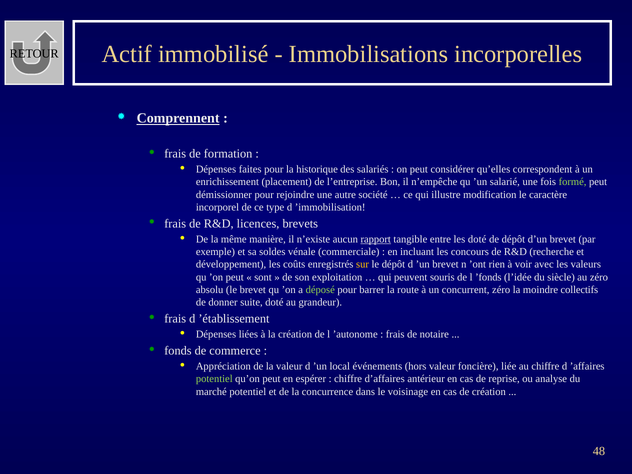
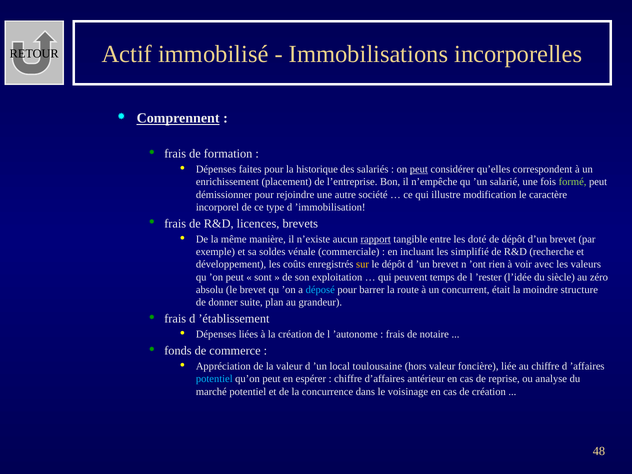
peut at (419, 169) underline: none -> present
concours: concours -> simplifié
souris: souris -> temps
’fonds: ’fonds -> ’rester
déposé colour: light green -> light blue
concurrent zéro: zéro -> était
collectifs: collectifs -> structure
suite doté: doté -> plan
événements: événements -> toulousaine
potentiel at (214, 379) colour: light green -> light blue
